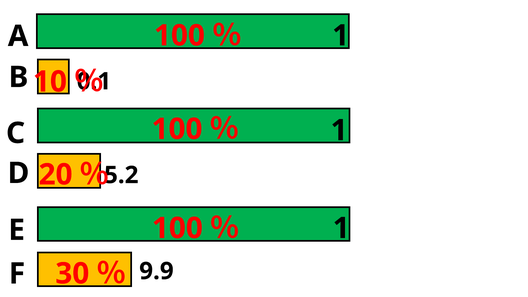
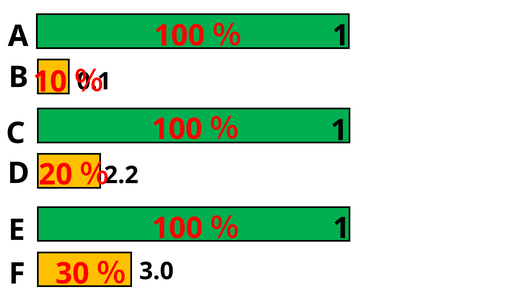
5.2: 5.2 -> 2.2
9.9: 9.9 -> 3.0
